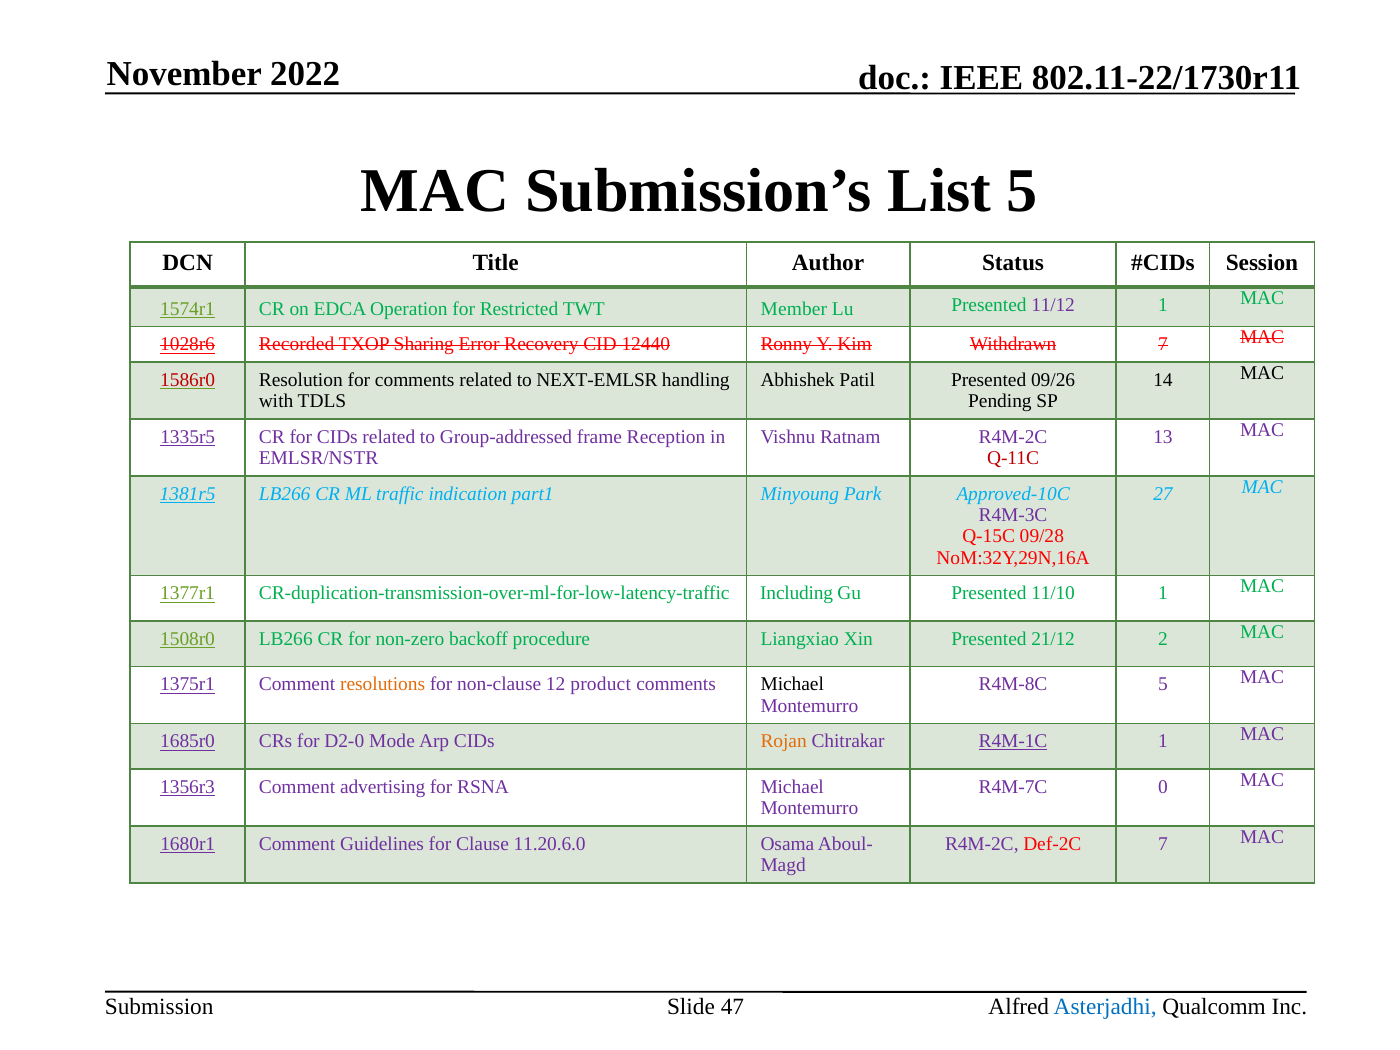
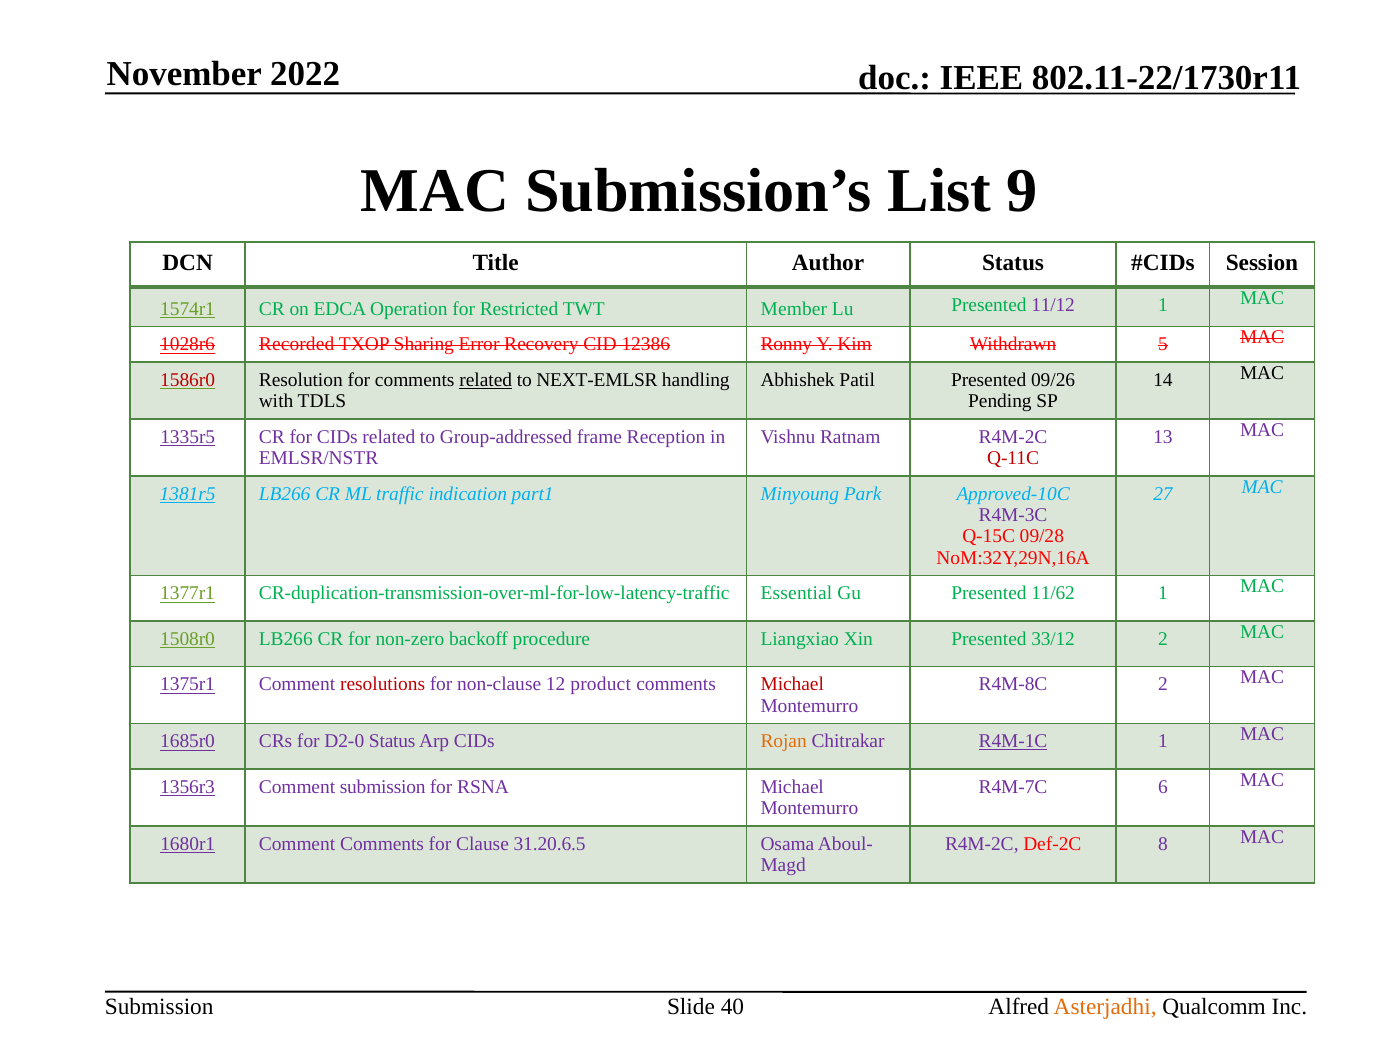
List 5: 5 -> 9
12440: 12440 -> 12386
Withdrawn 7: 7 -> 5
related at (486, 380) underline: none -> present
Including: Including -> Essential
11/10: 11/10 -> 11/62
21/12: 21/12 -> 33/12
resolutions colour: orange -> red
Michael at (792, 684) colour: black -> red
R4M-8C 5: 5 -> 2
D2-0 Mode: Mode -> Status
Comment advertising: advertising -> submission
0: 0 -> 6
Comment Guidelines: Guidelines -> Comments
11.20.6.0: 11.20.6.0 -> 31.20.6.5
Def-2C 7: 7 -> 8
47: 47 -> 40
Asterjadhi colour: blue -> orange
